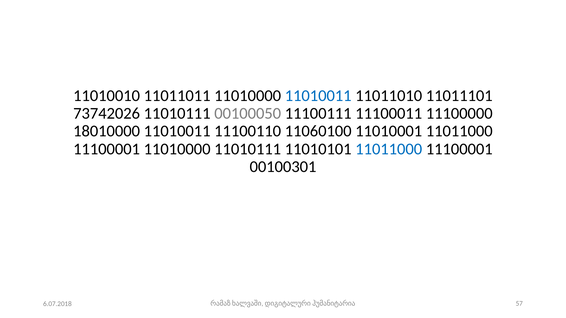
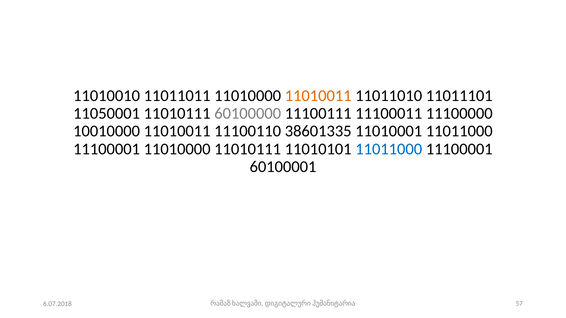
11010011 at (318, 96) colour: blue -> orange
73742026: 73742026 -> 11050001
00100050: 00100050 -> 60100000
18010000: 18010000 -> 10010000
11060100: 11060100 -> 38601335
00100301: 00100301 -> 60100001
